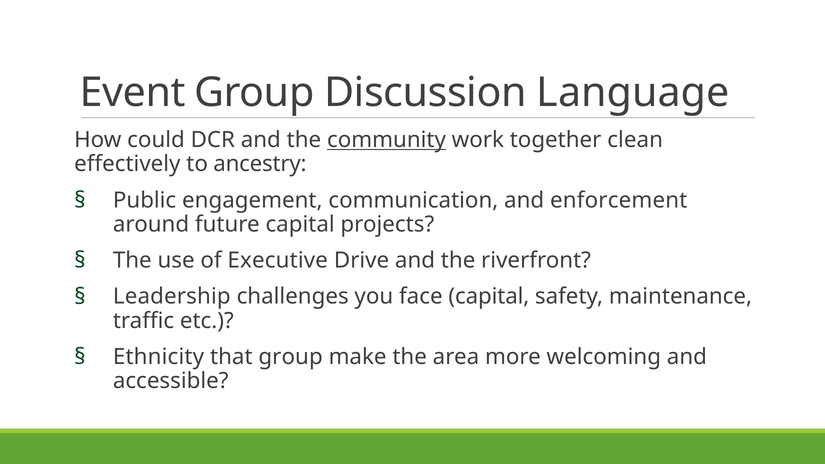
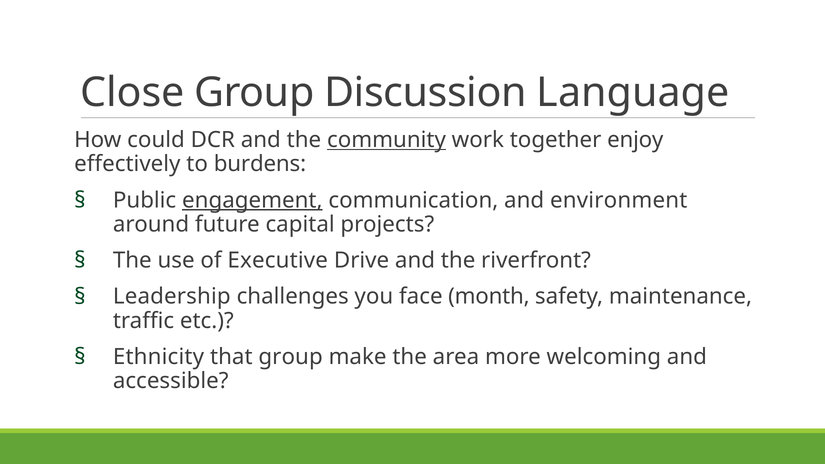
Event: Event -> Close
clean: clean -> enjoy
ancestry: ancestry -> burdens
engagement underline: none -> present
enforcement: enforcement -> environment
face capital: capital -> month
